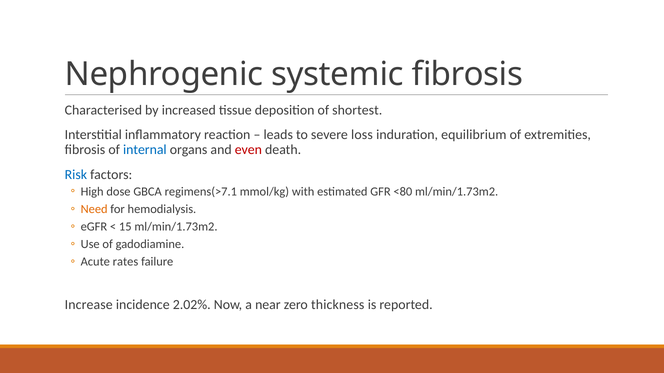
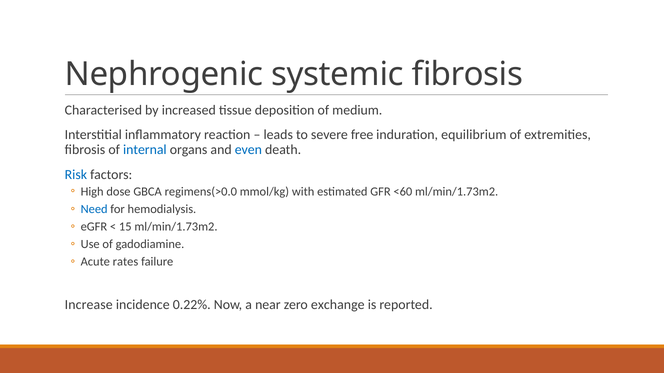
shortest: shortest -> medium
loss: loss -> free
even colour: red -> blue
regimens(>7.1: regimens(>7.1 -> regimens(>0.0
<80: <80 -> <60
Need colour: orange -> blue
2.02%: 2.02% -> 0.22%
thickness: thickness -> exchange
